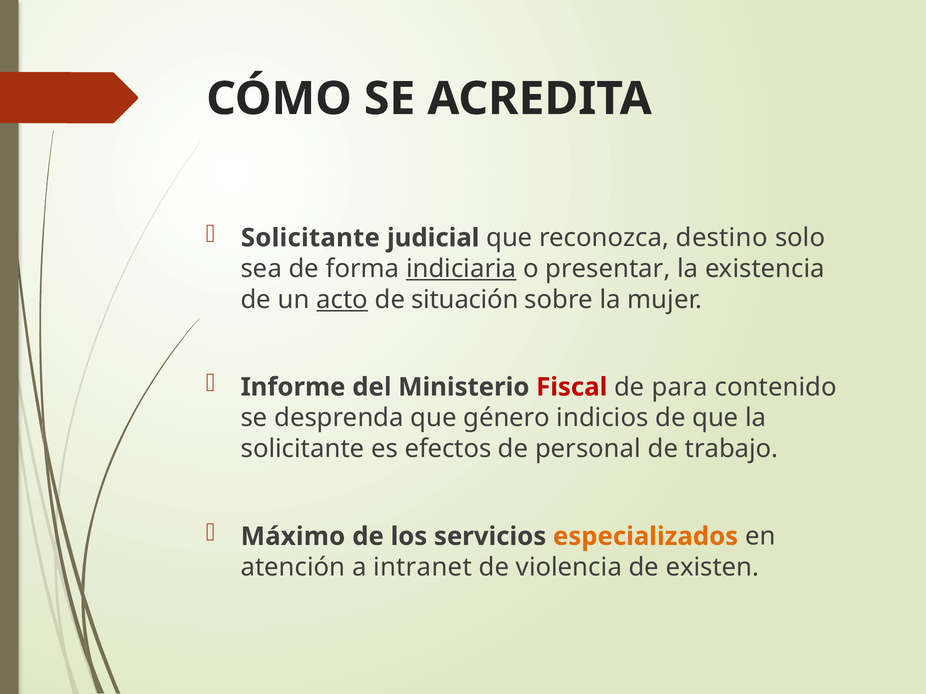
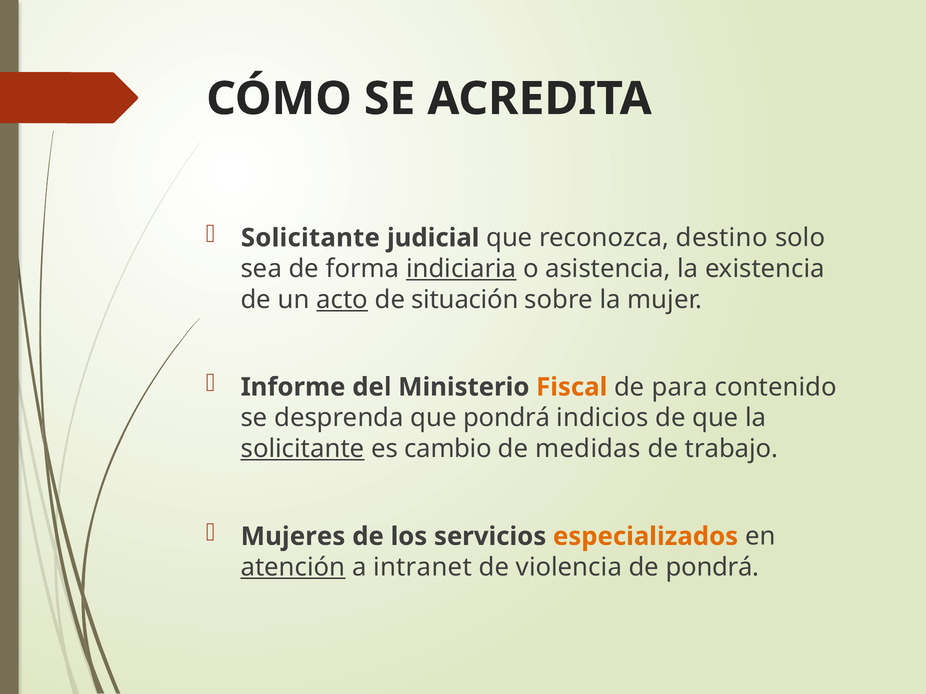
presentar: presentar -> asistencia
Fiscal colour: red -> orange
que género: género -> pondrá
solicitante at (303, 449) underline: none -> present
efectos: efectos -> cambio
personal: personal -> medidas
Máximo: Máximo -> Mujeres
atención underline: none -> present
de existen: existen -> pondrá
